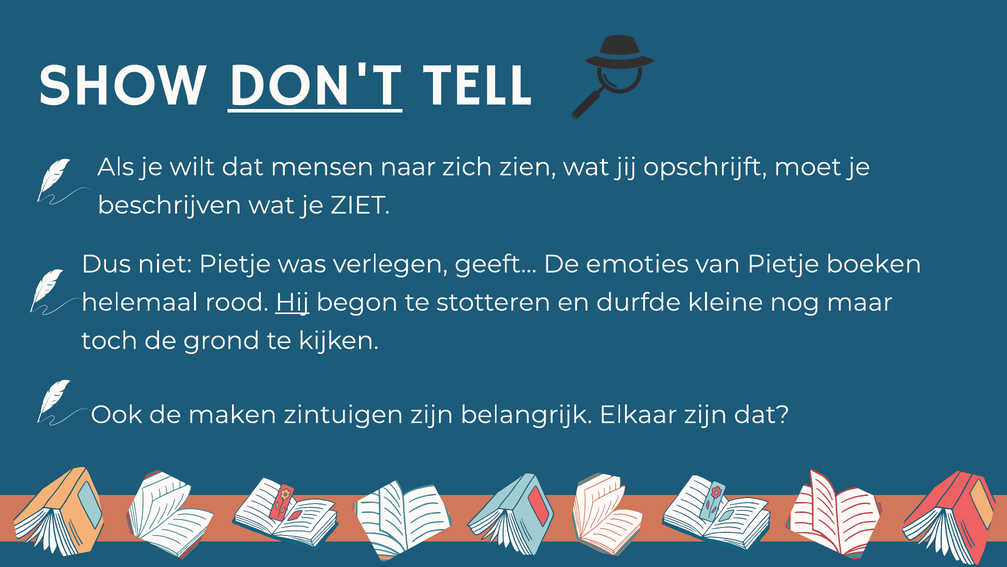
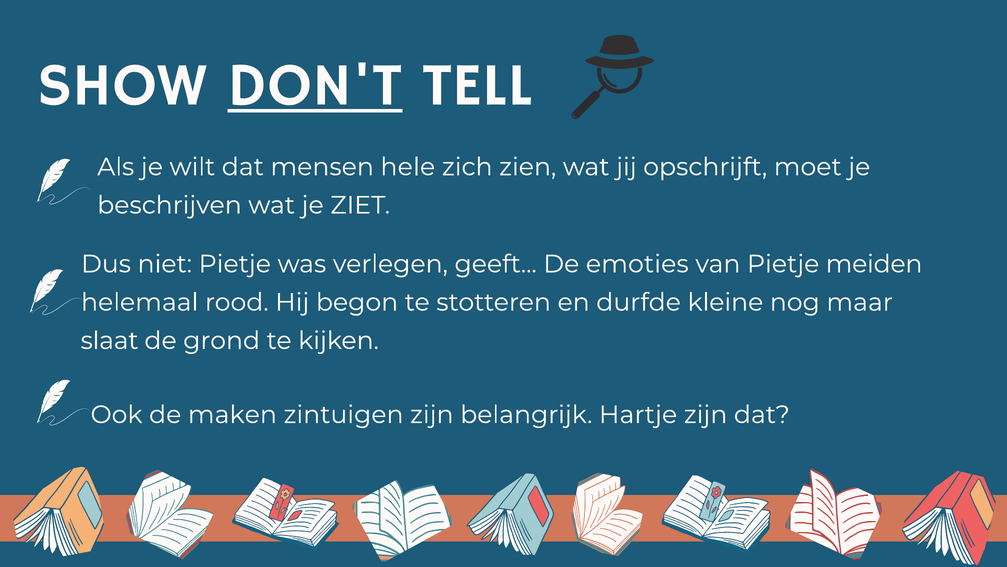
naar: naar -> hele
boeken: boeken -> meiden
Hij underline: present -> none
toch: toch -> slaat
Elkaar: Elkaar -> Hartje
